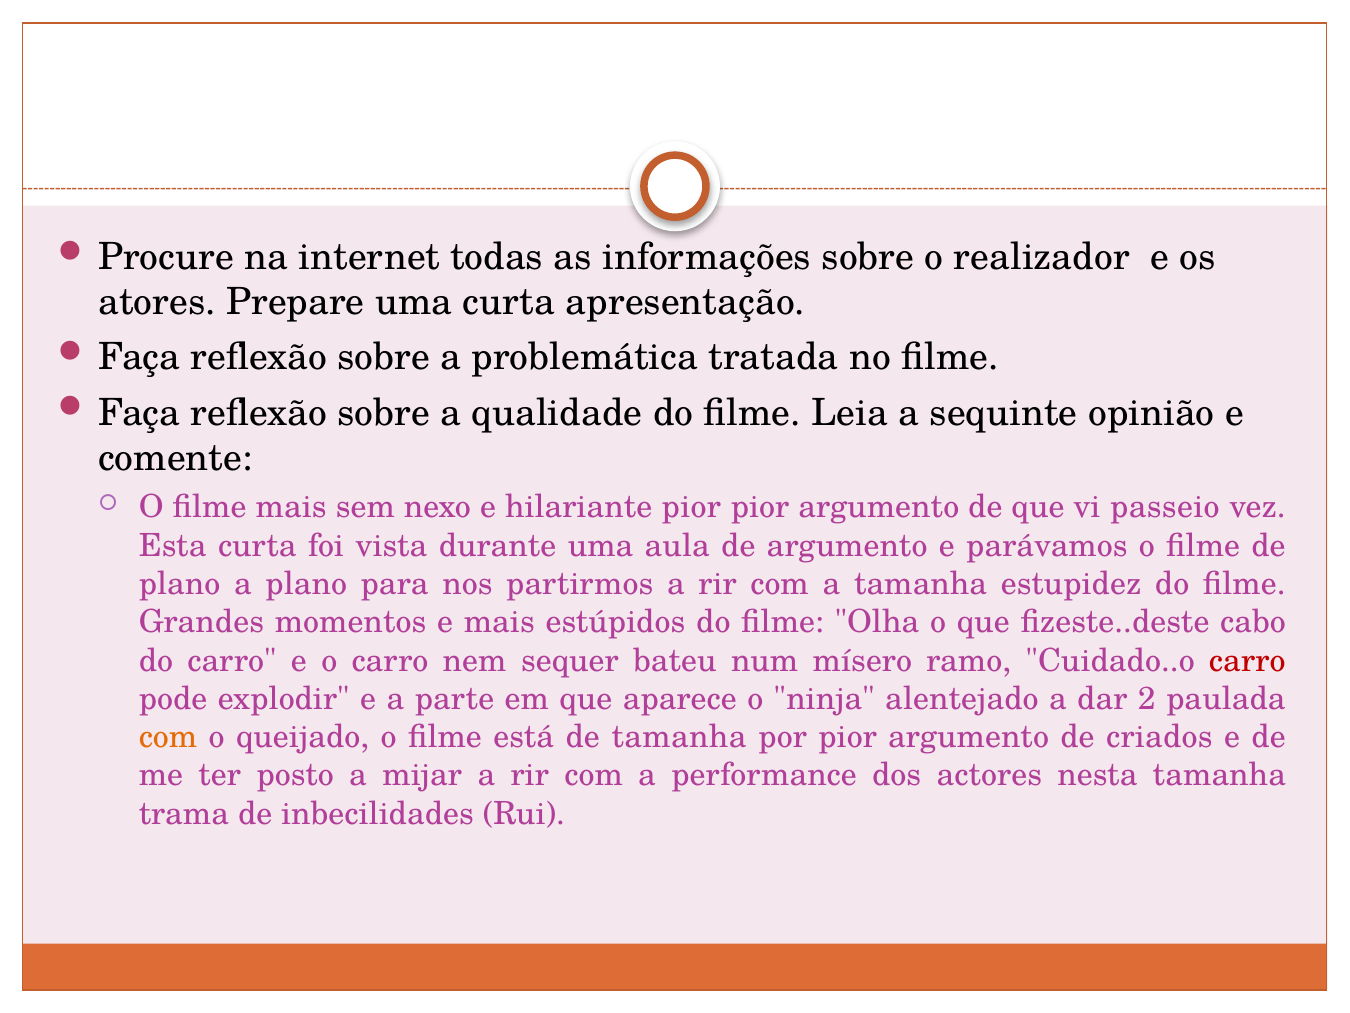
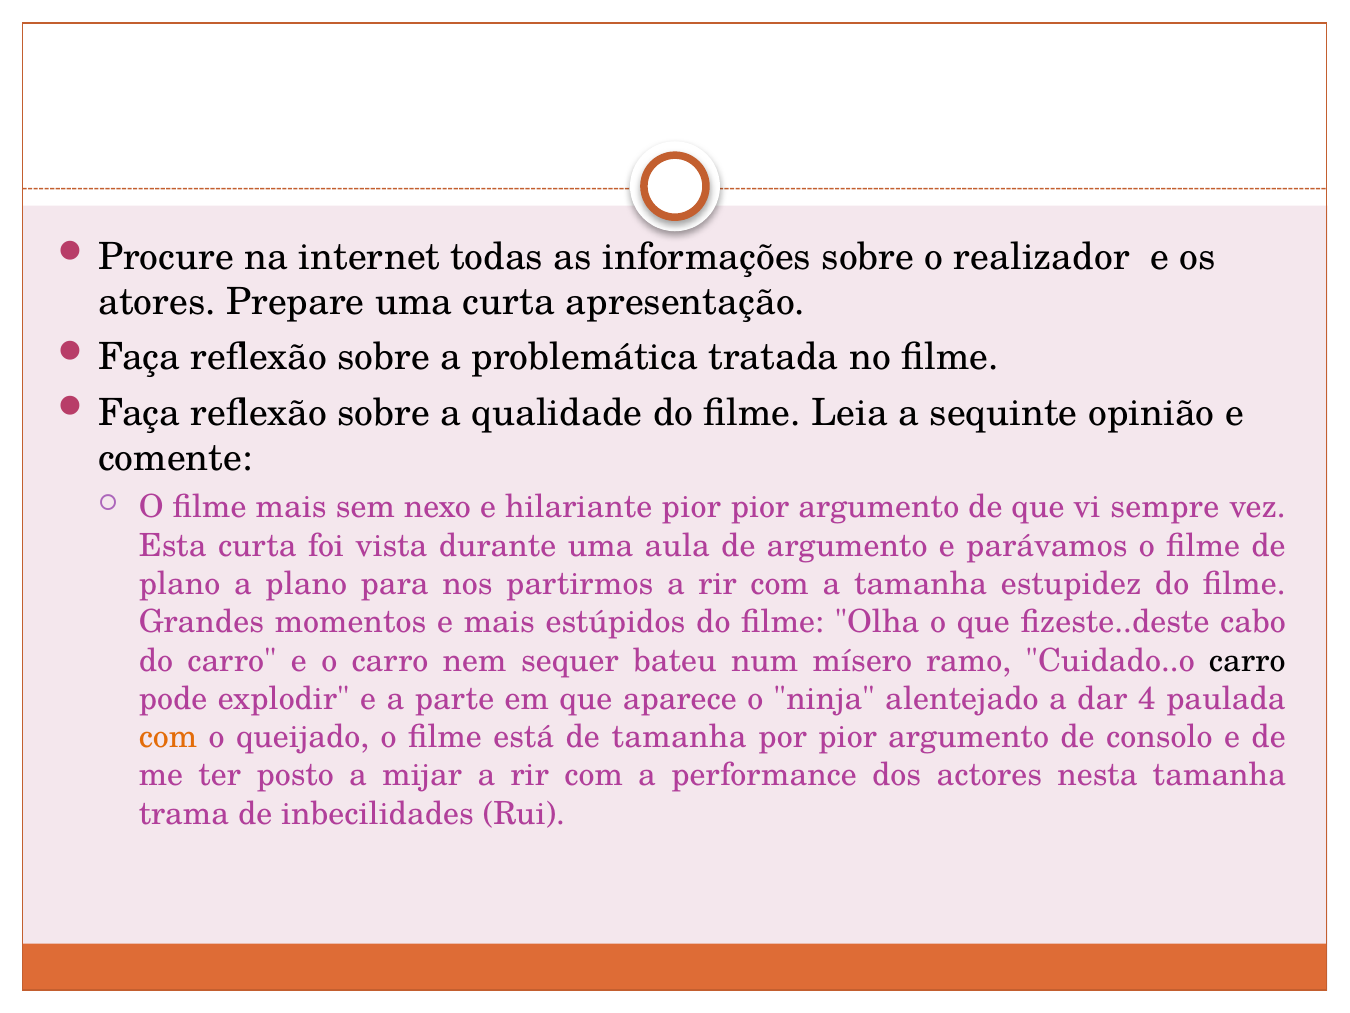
passeio: passeio -> sempre
carro at (1247, 660) colour: red -> black
2: 2 -> 4
criados: criados -> consolo
